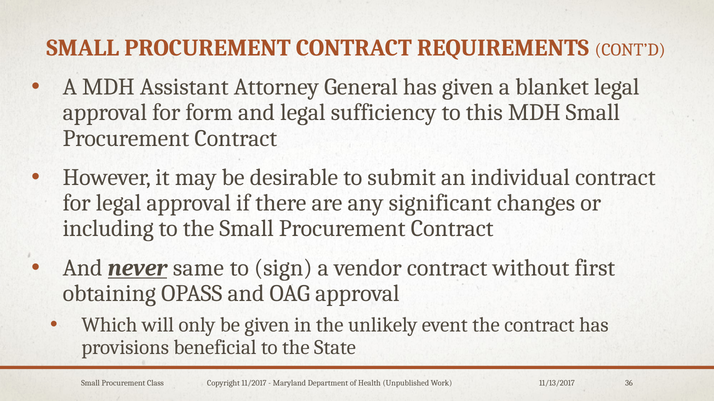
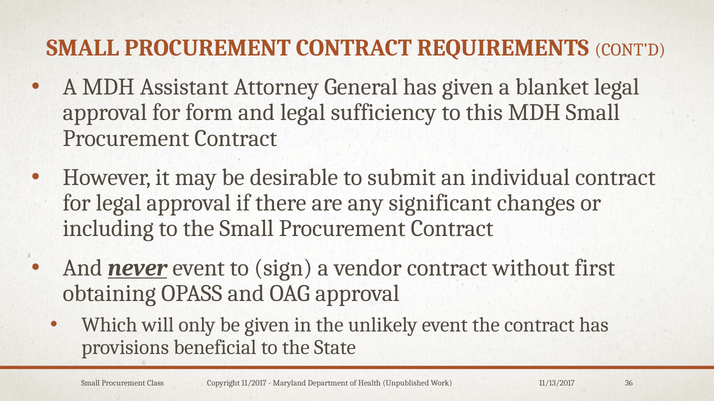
never same: same -> event
